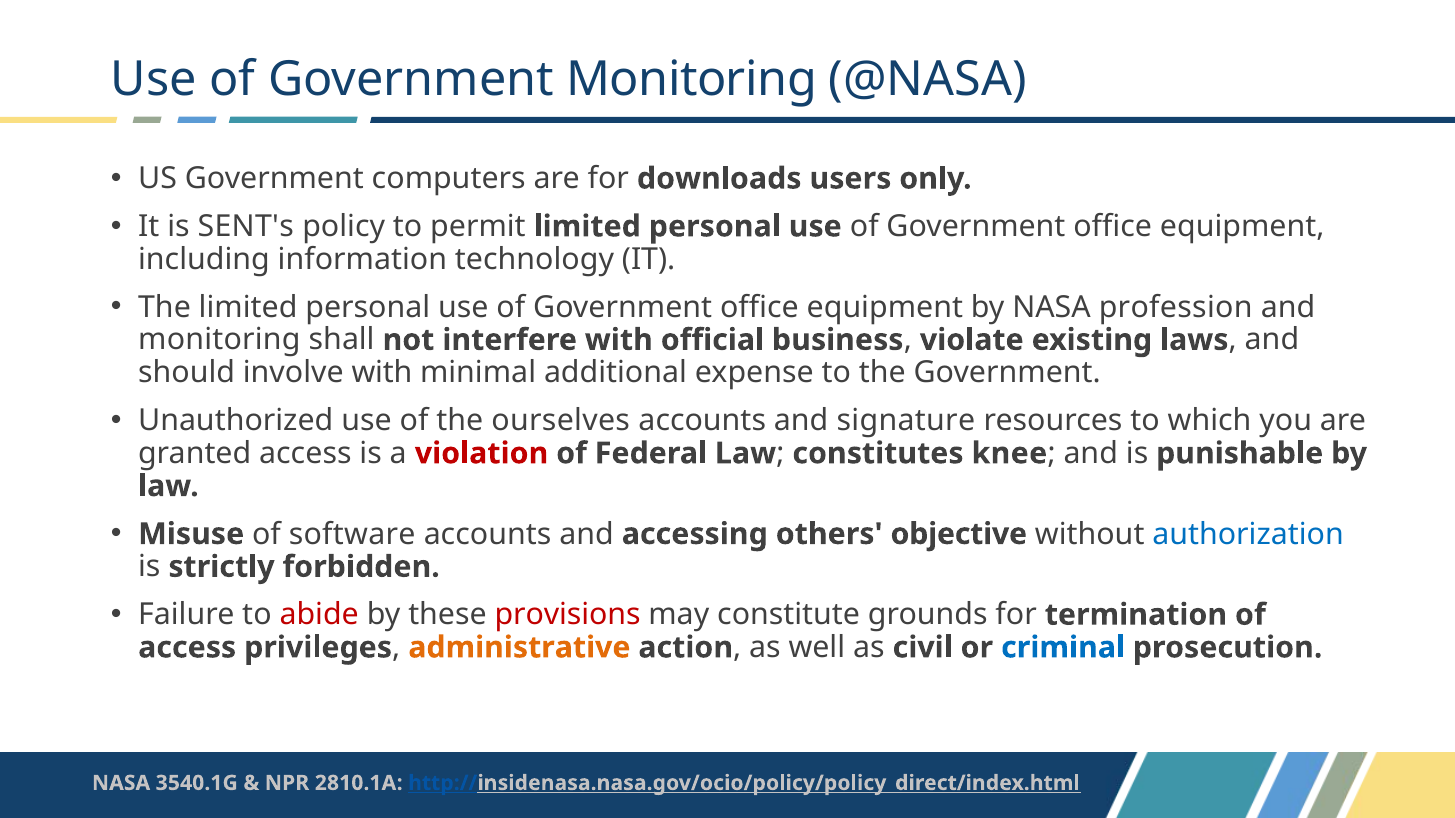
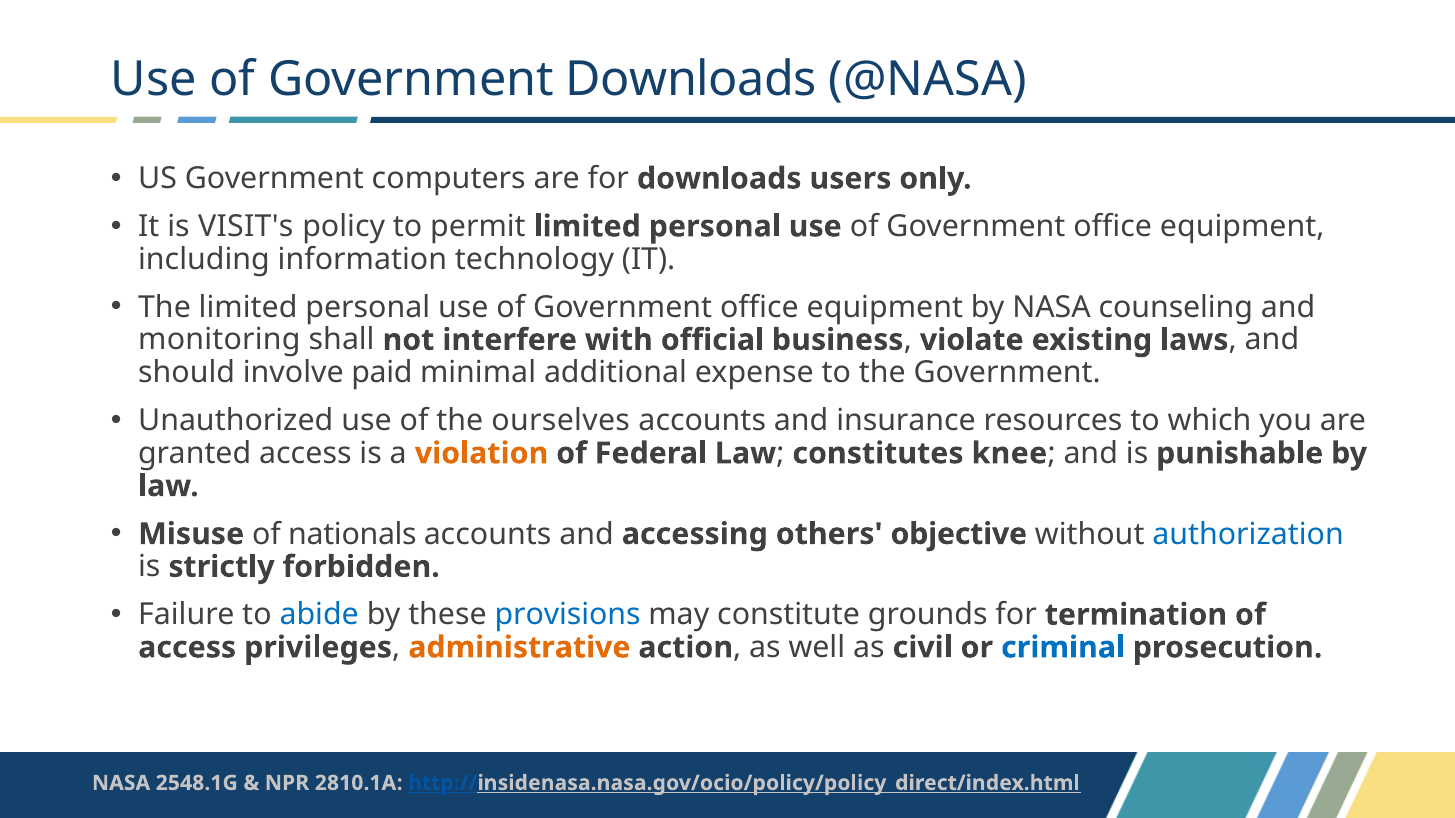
Government Monitoring: Monitoring -> Downloads
SENT's: SENT's -> VISIT's
profession: profession -> counseling
involve with: with -> paid
signature: signature -> insurance
violation colour: red -> orange
software: software -> nationals
abide colour: red -> blue
provisions colour: red -> blue
3540.1G: 3540.1G -> 2548.1G
